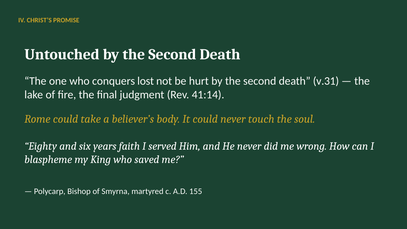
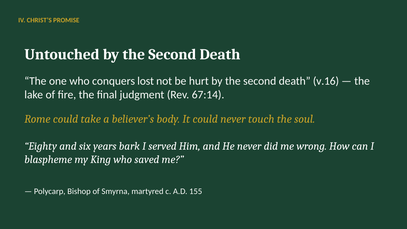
v.31: v.31 -> v.16
41:14: 41:14 -> 67:14
faith: faith -> bark
